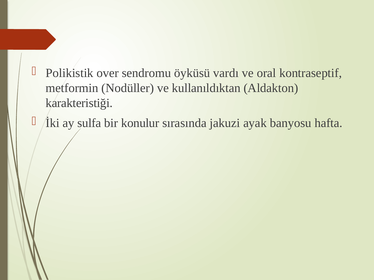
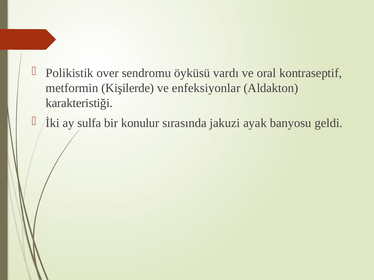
Nodüller: Nodüller -> Kişilerde
kullanıldıktan: kullanıldıktan -> enfeksiyonlar
hafta: hafta -> geldi
